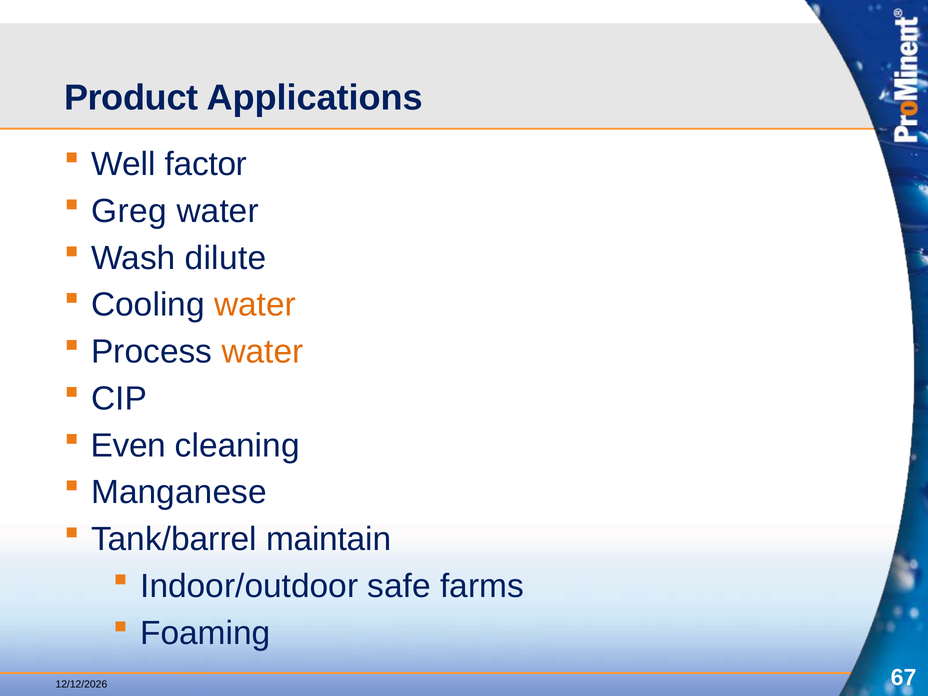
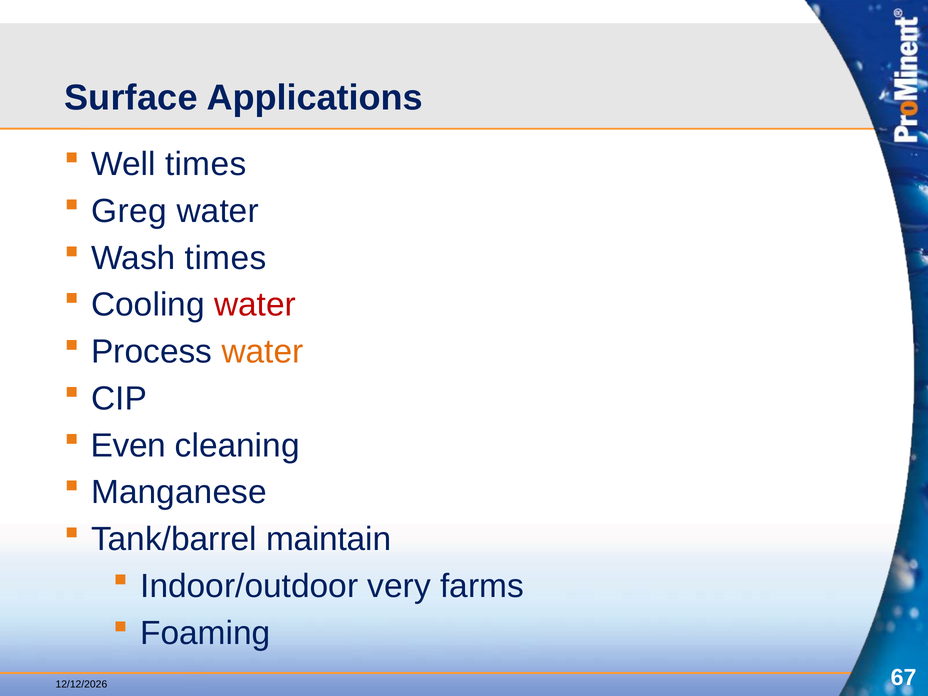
Product: Product -> Surface
Well factor: factor -> times
Wash dilute: dilute -> times
water at (255, 305) colour: orange -> red
safe: safe -> very
